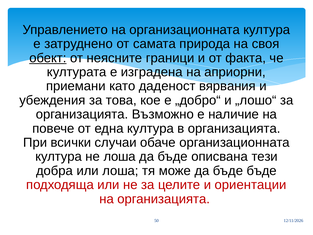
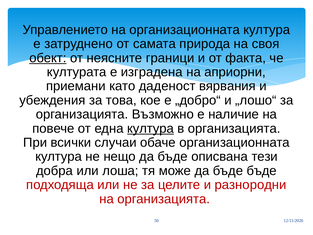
култура at (151, 128) underline: none -> present
не лоша: лоша -> нещо
ориентации: ориентации -> разнородни
